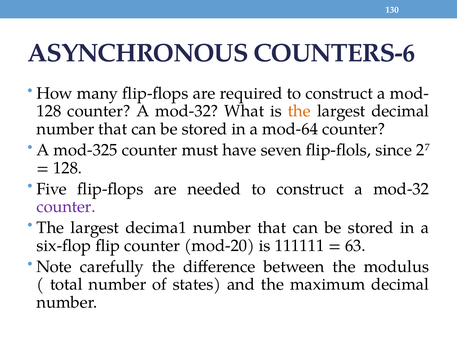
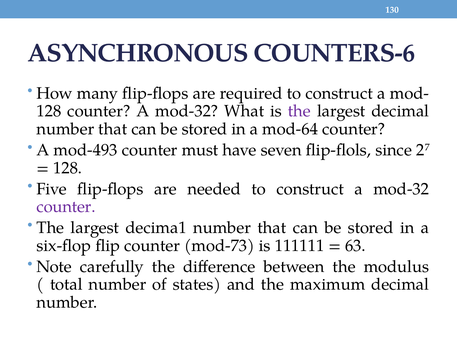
the at (299, 111) colour: orange -> purple
mod-325: mod-325 -> mod-493
mod-20: mod-20 -> mod-73
